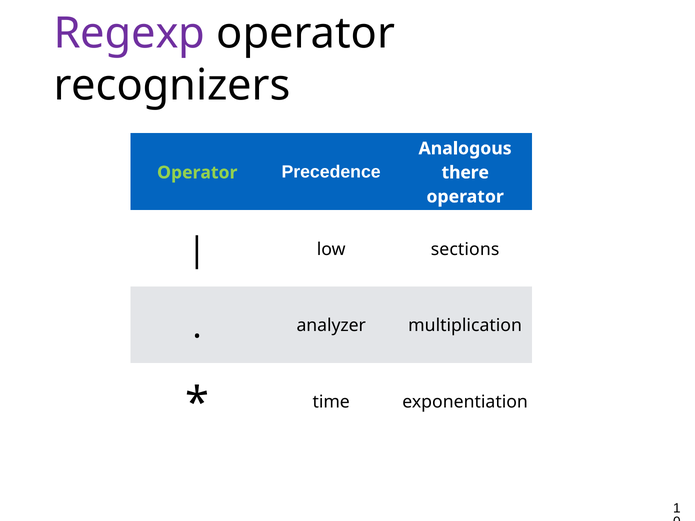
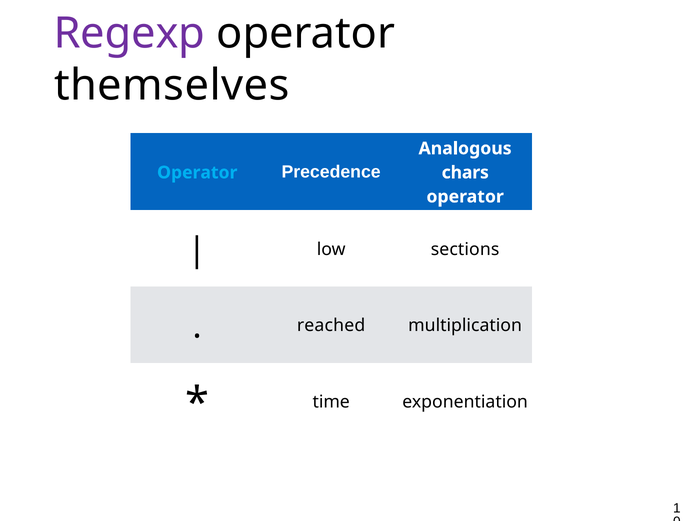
recognizers: recognizers -> themselves
Operator at (197, 173) colour: light green -> light blue
there: there -> chars
analyzer: analyzer -> reached
